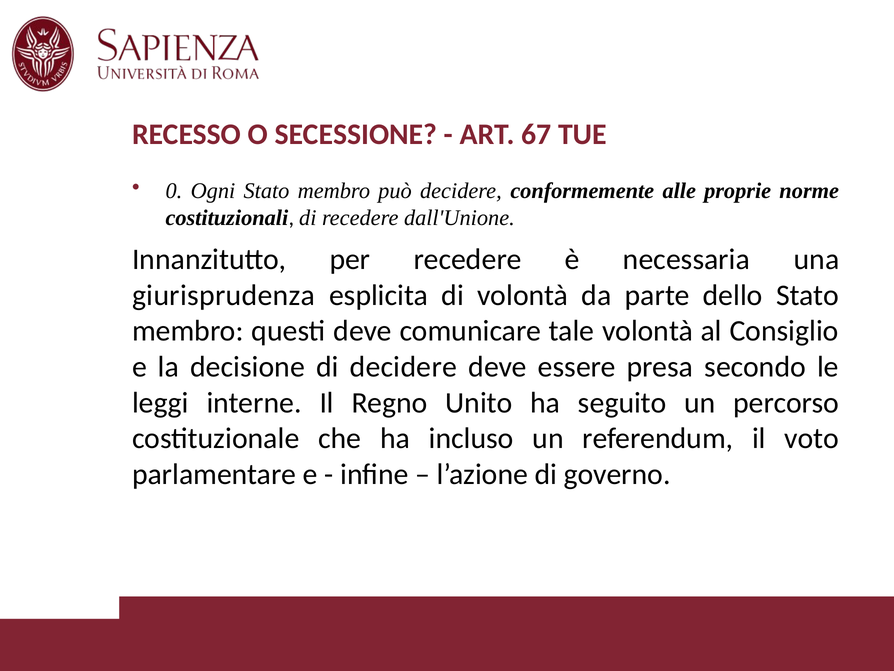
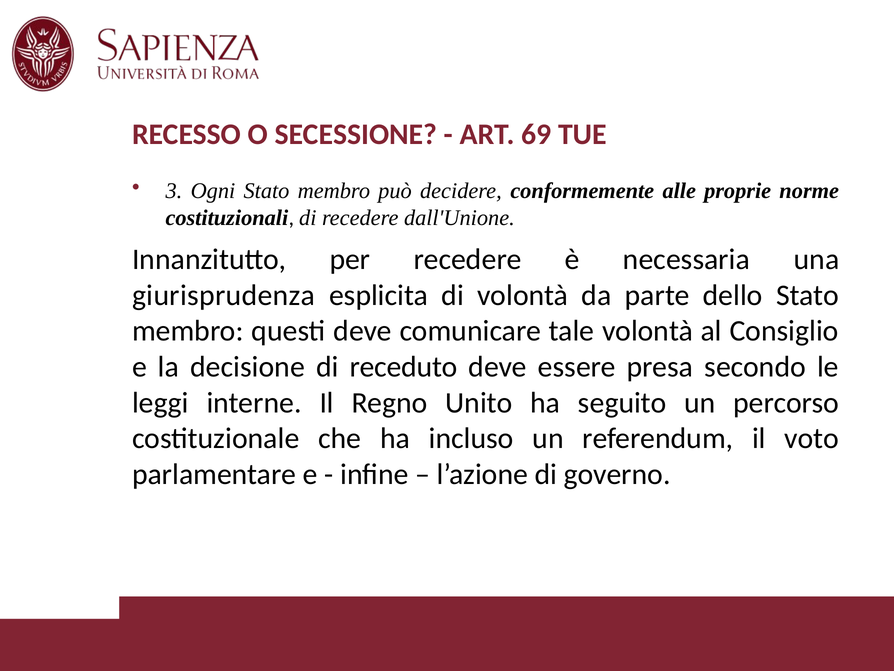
67: 67 -> 69
0: 0 -> 3
di decidere: decidere -> receduto
